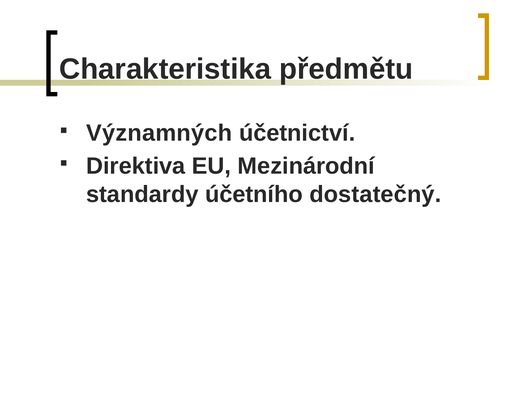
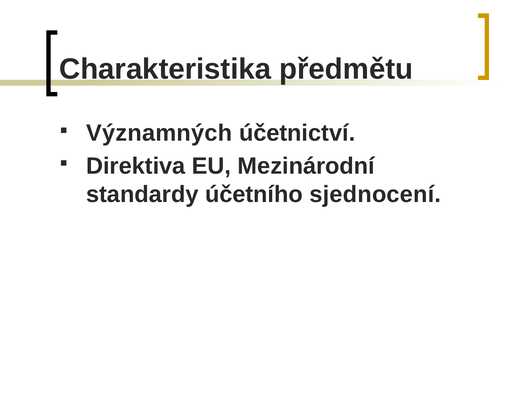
dostatečný: dostatečný -> sjednocení
